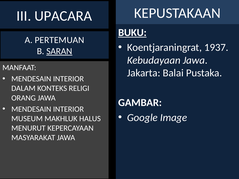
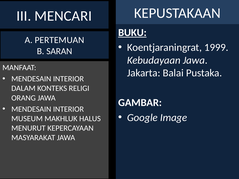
UPACARA: UPACARA -> MENCARI
1937: 1937 -> 1999
SARAN underline: present -> none
